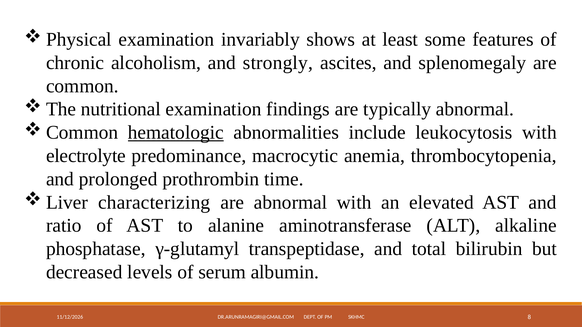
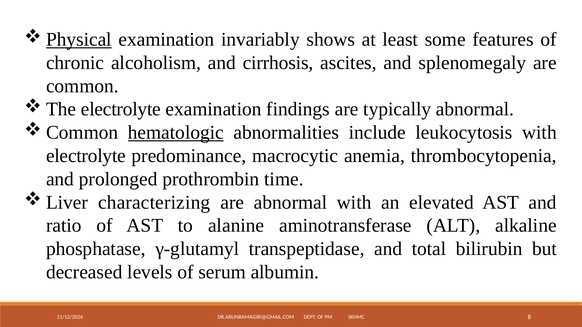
Physical underline: none -> present
strongly: strongly -> cirrhosis
The nutritional: nutritional -> electrolyte
